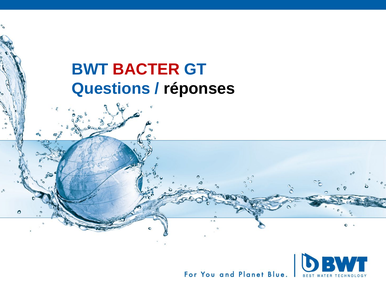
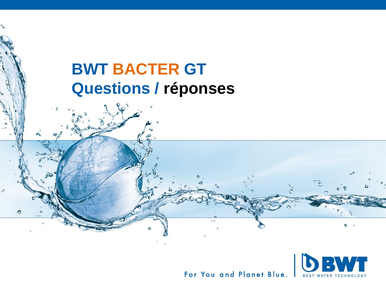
BACTER colour: red -> orange
